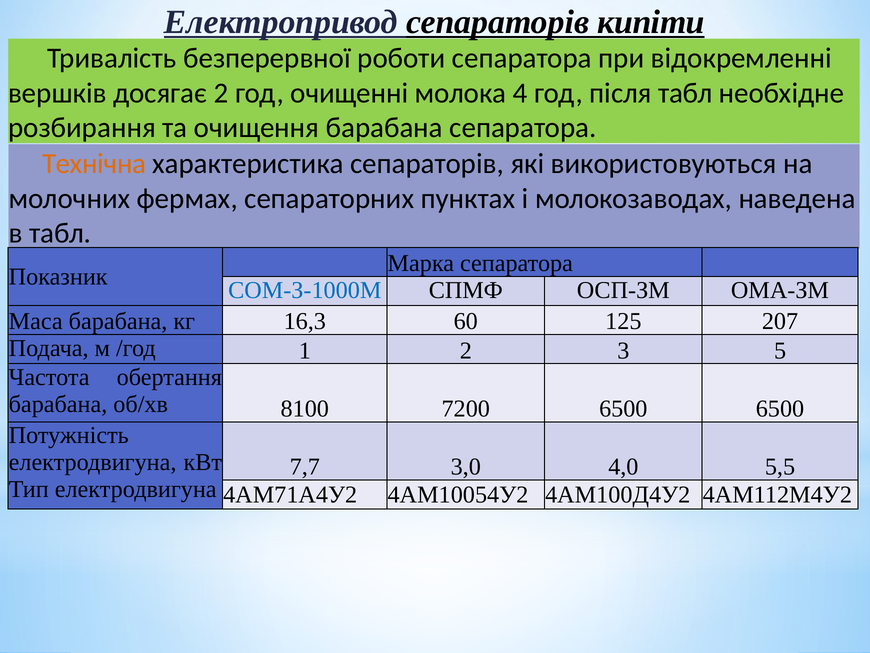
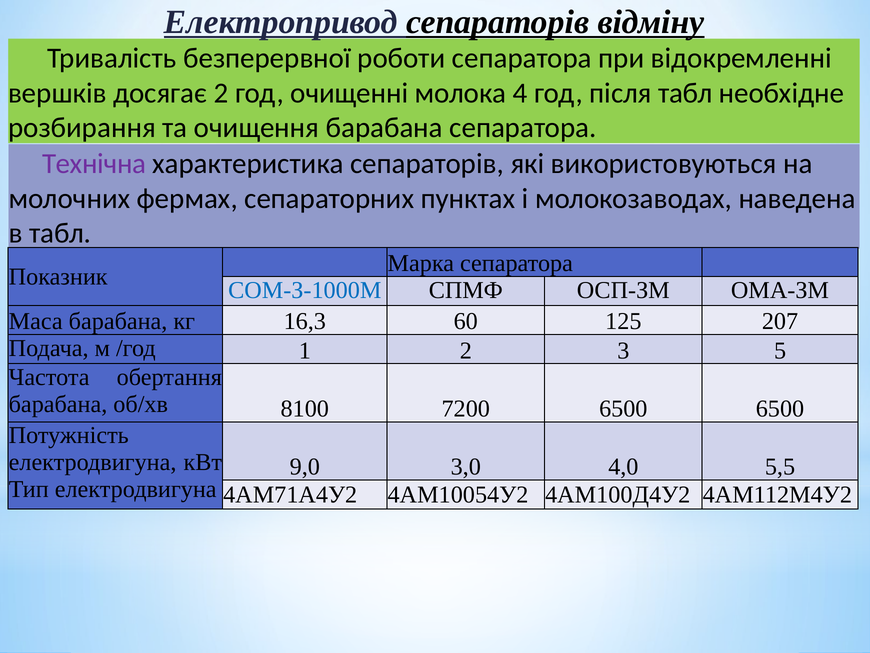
кипіти: кипіти -> відміну
Технічна colour: orange -> purple
7,7: 7,7 -> 9,0
